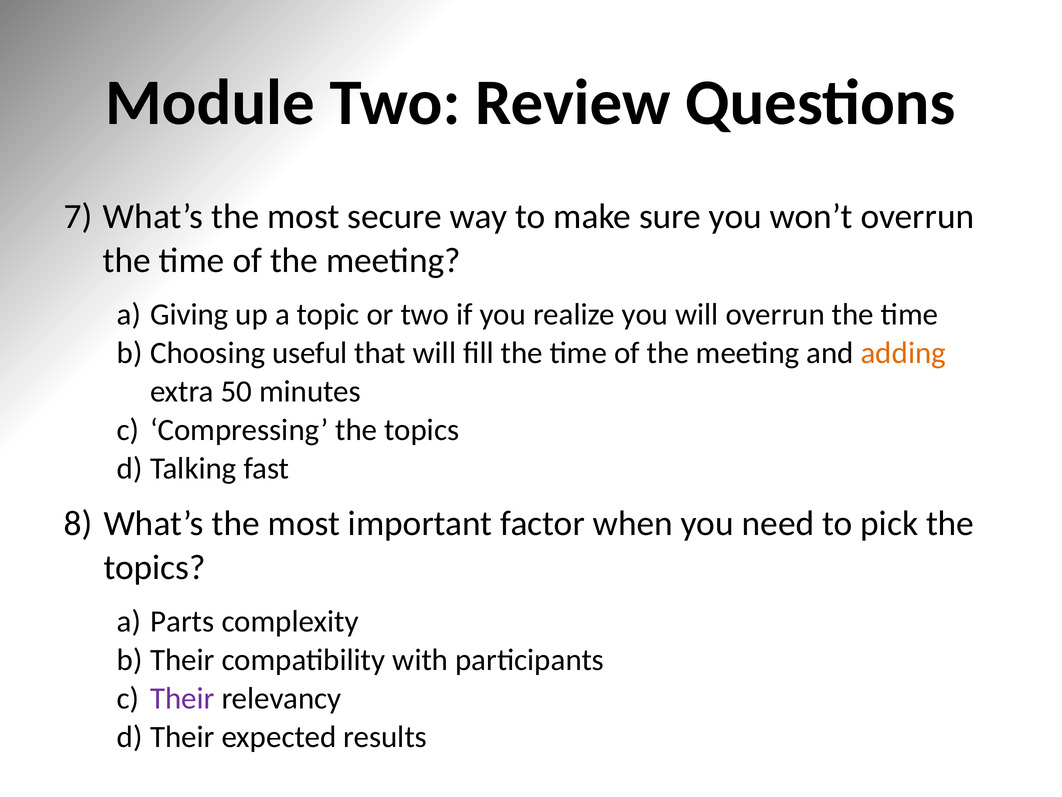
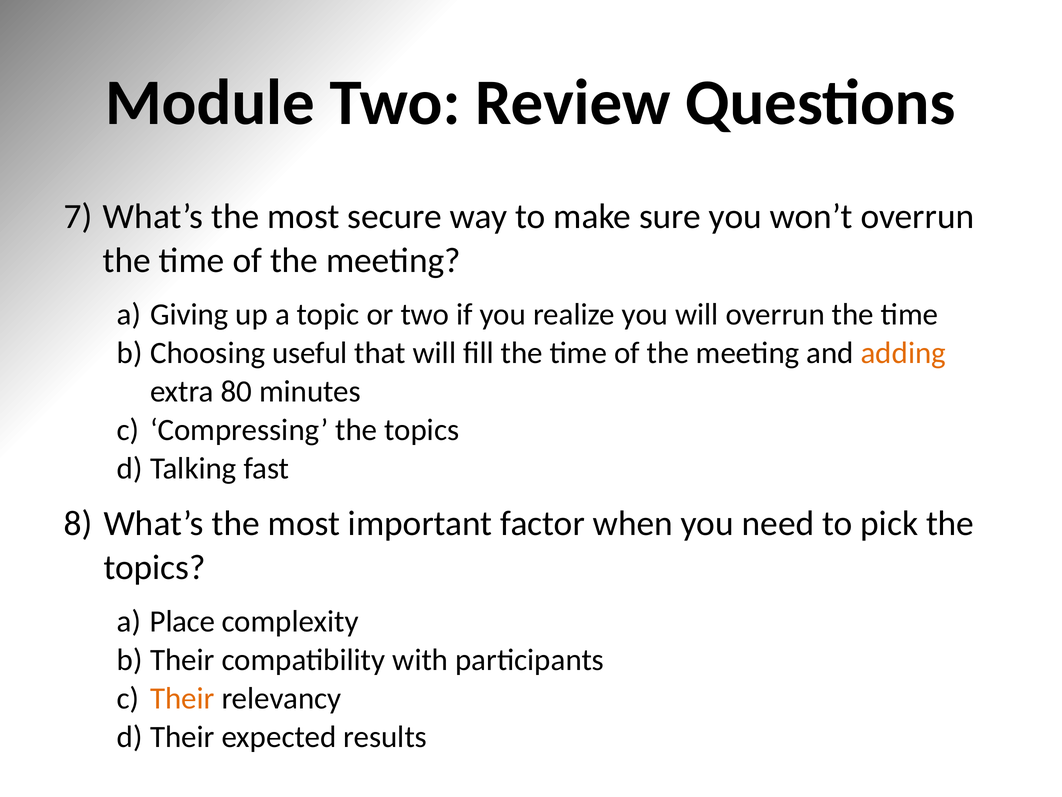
50: 50 -> 80
Parts: Parts -> Place
Their colour: purple -> orange
